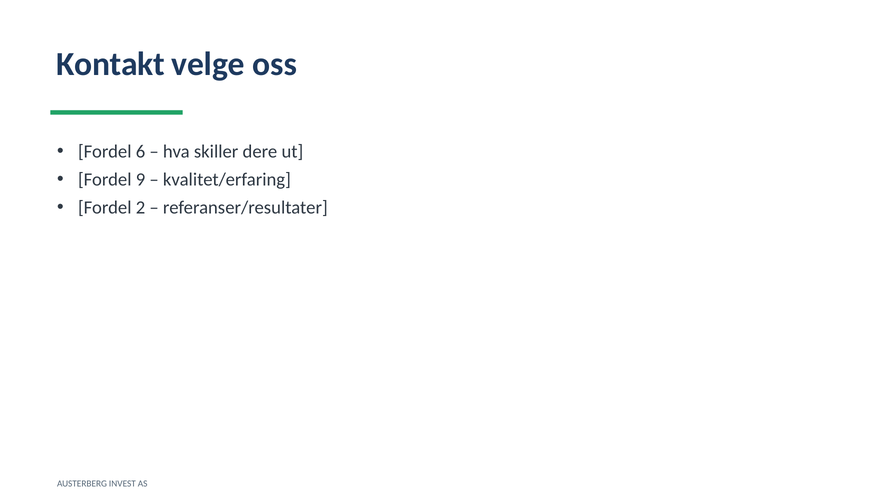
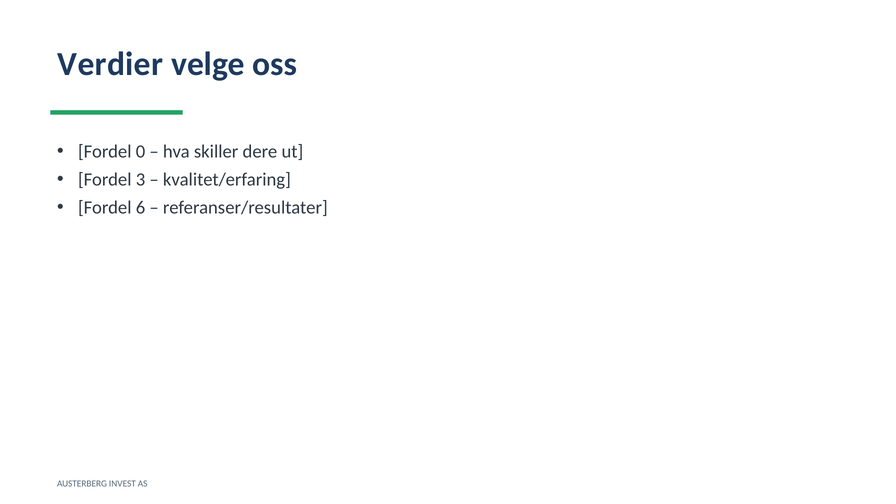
Kontakt: Kontakt -> Verdier
6: 6 -> 0
9: 9 -> 3
2: 2 -> 6
